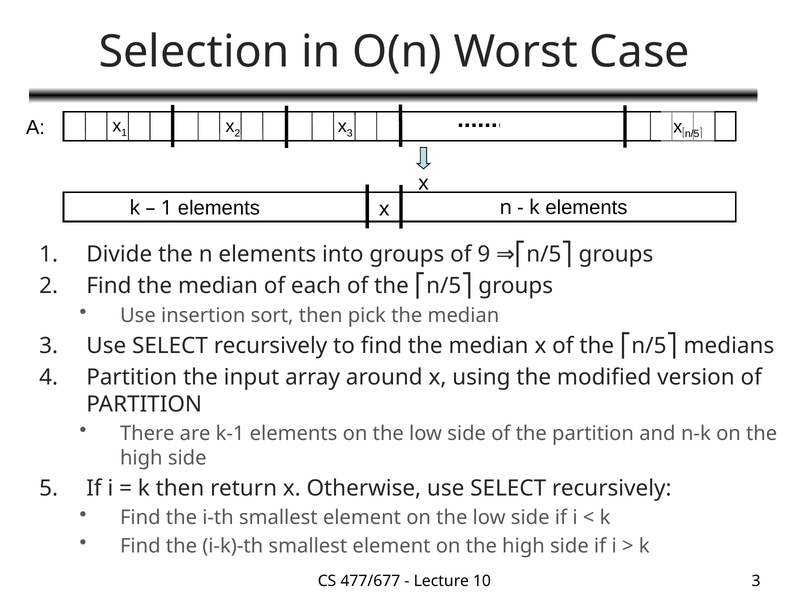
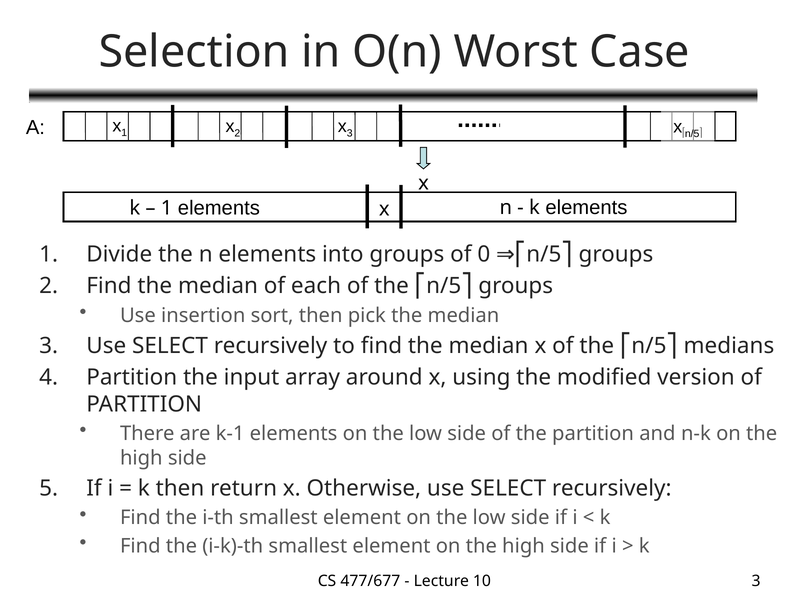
9: 9 -> 0
